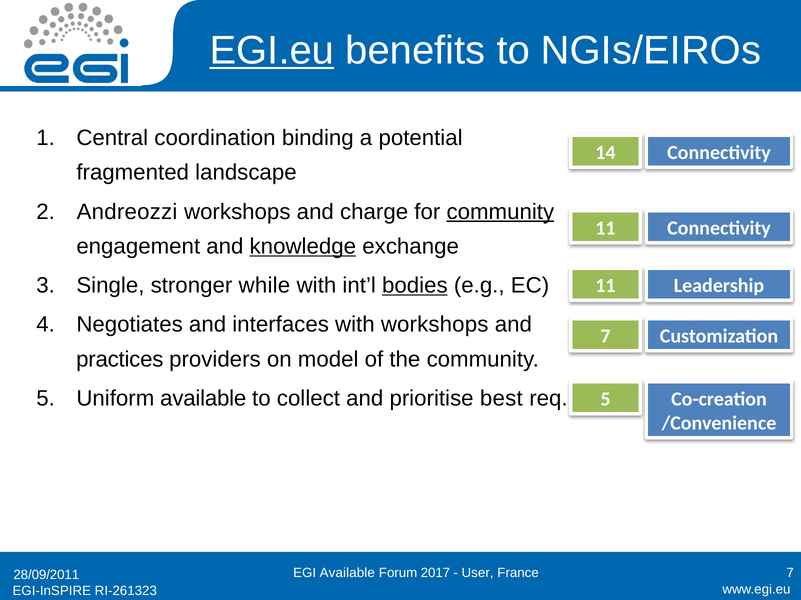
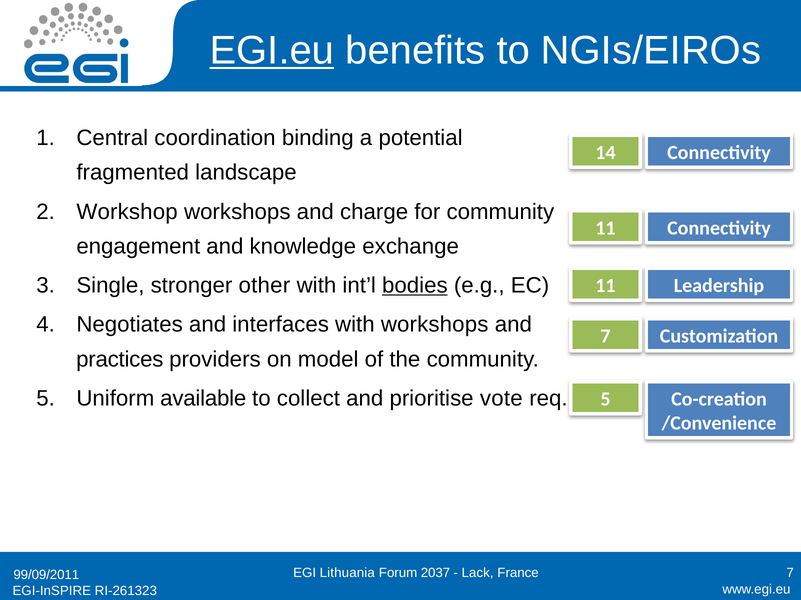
Andreozzi: Andreozzi -> Workshop
community at (500, 212) underline: present -> none
knowledge underline: present -> none
while: while -> other
best: best -> vote
EGI Available: Available -> Lithuania
2017: 2017 -> 2037
User: User -> Lack
28/09/2011: 28/09/2011 -> 99/09/2011
